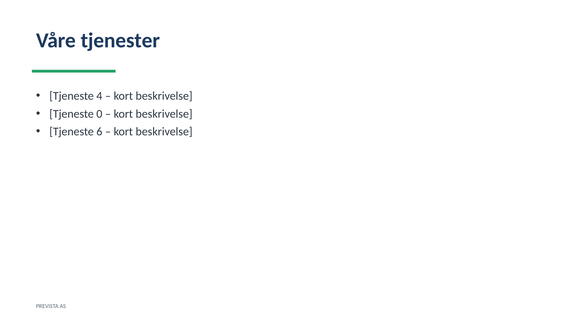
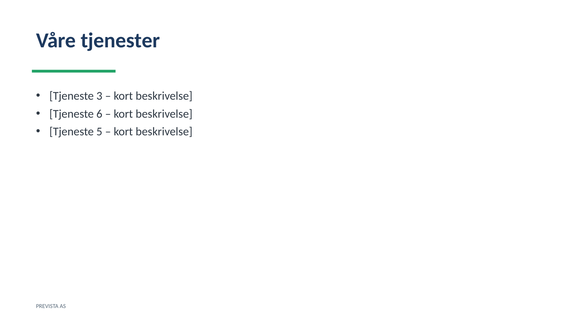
4: 4 -> 3
0: 0 -> 6
6: 6 -> 5
